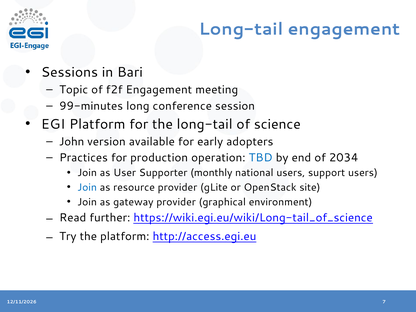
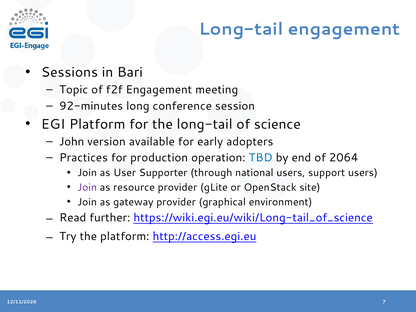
99-minutes: 99-minutes -> 92-minutes
2034: 2034 -> 2064
monthly: monthly -> through
Join at (87, 187) colour: blue -> purple
